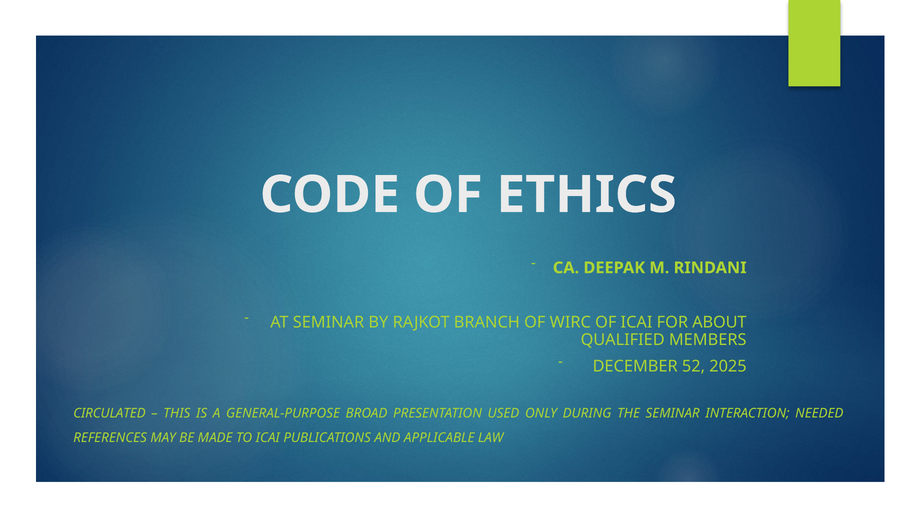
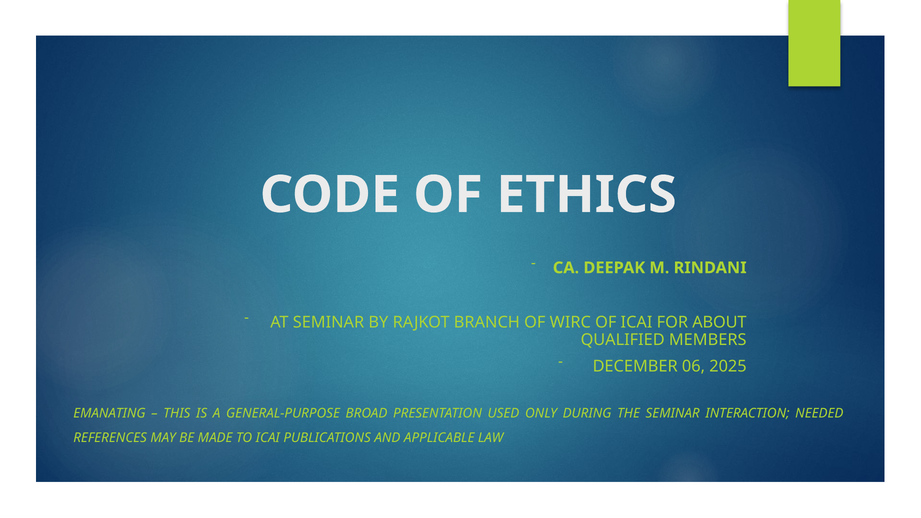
52: 52 -> 06
CIRCULATED: CIRCULATED -> EMANATING
